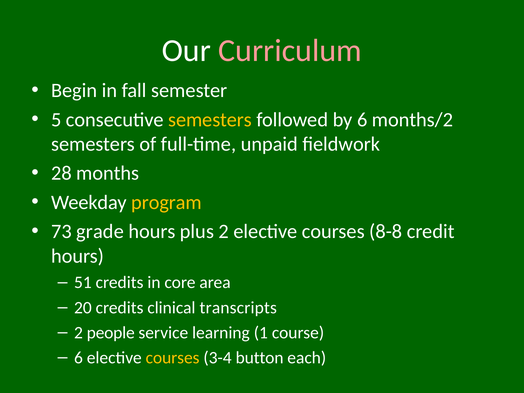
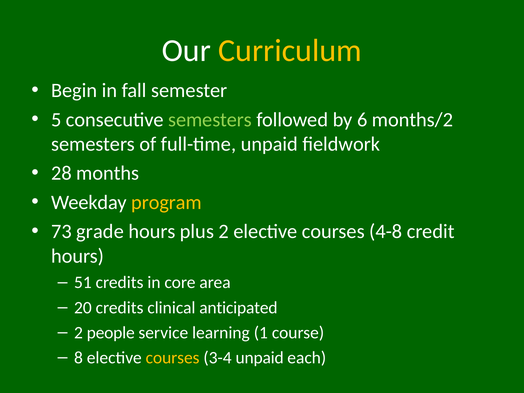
Curriculum colour: pink -> yellow
semesters at (210, 120) colour: yellow -> light green
8-8: 8-8 -> 4-8
transcripts: transcripts -> anticipated
6 at (78, 358): 6 -> 8
3-4 button: button -> unpaid
